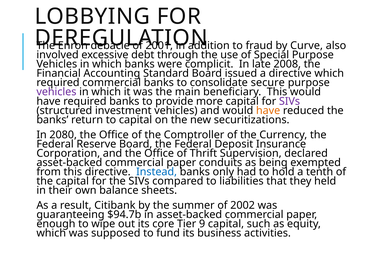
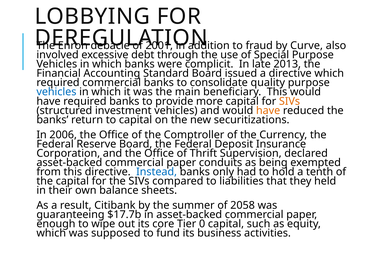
2008: 2008 -> 2013
secure: secure -> quality
vehicles at (56, 92) colour: purple -> blue
SIVs at (289, 101) colour: purple -> orange
2080: 2080 -> 2006
2002: 2002 -> 2058
$94.7b: $94.7b -> $17.7b
9: 9 -> 0
